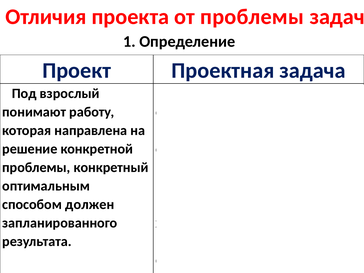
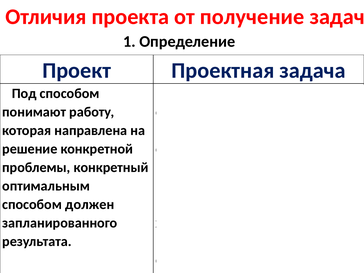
от проблемы: проблемы -> получение
Под взрослый: взрослый -> способом
